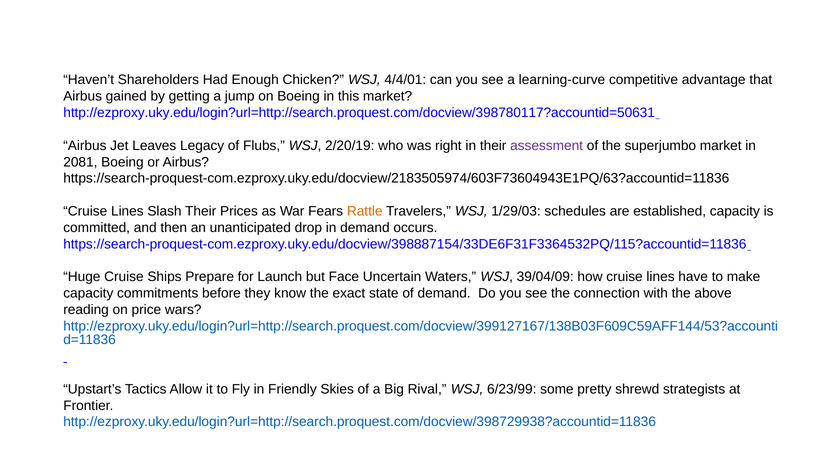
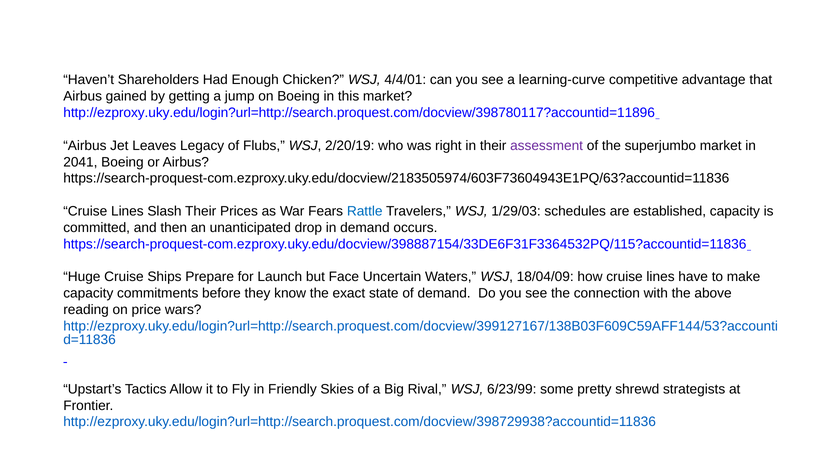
http://ezproxy.uky.edu/login?url=http://search.proquest.com/docview/398780117?accountid=50631: http://ezproxy.uky.edu/login?url=http://search.proquest.com/docview/398780117?accountid=50631 -> http://ezproxy.uky.edu/login?url=http://search.proquest.com/docview/398780117?accountid=11896
2081: 2081 -> 2041
Rattle colour: orange -> blue
39/04/09: 39/04/09 -> 18/04/09
